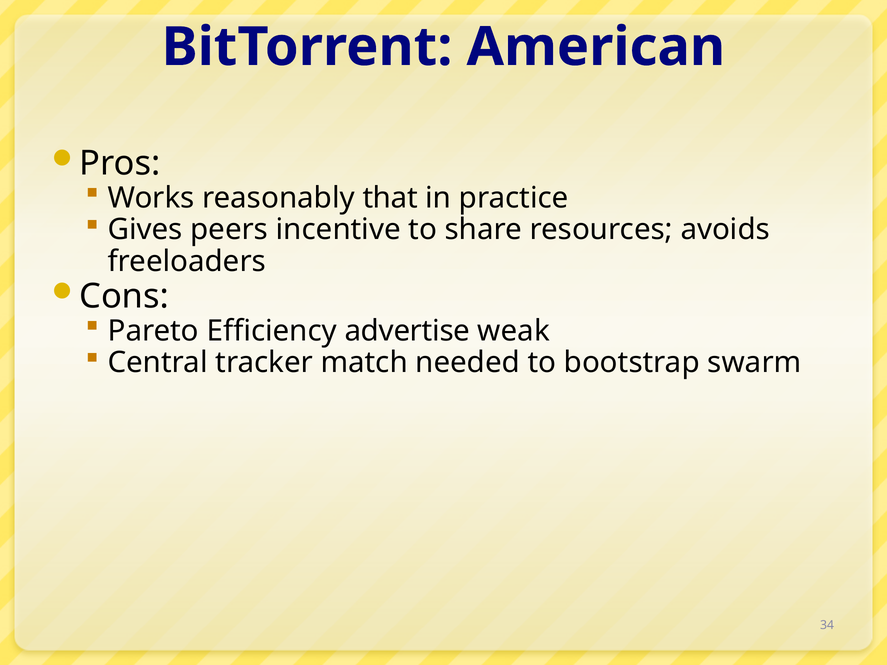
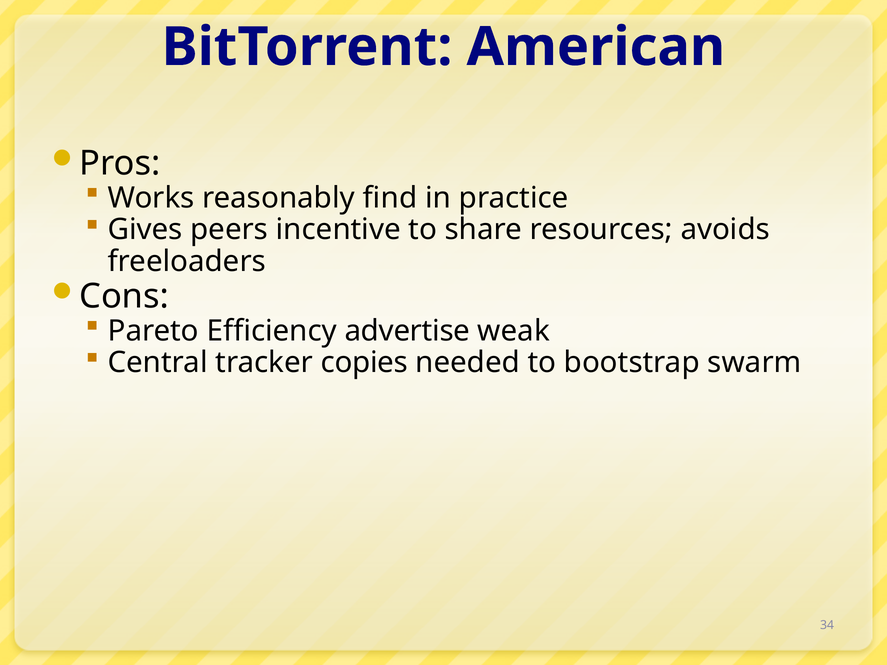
that: that -> find
match: match -> copies
